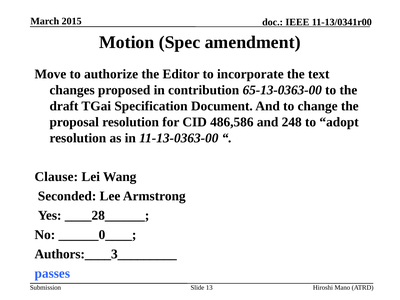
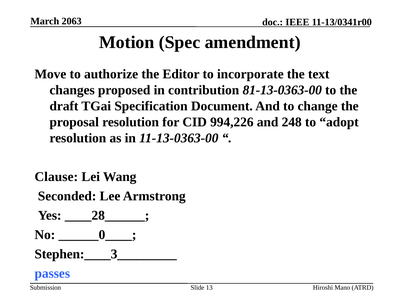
2015: 2015 -> 2063
65-13-0363-00: 65-13-0363-00 -> 81-13-0363-00
486,586: 486,586 -> 994,226
Authors:____3_________: Authors:____3_________ -> Stephen:____3_________
